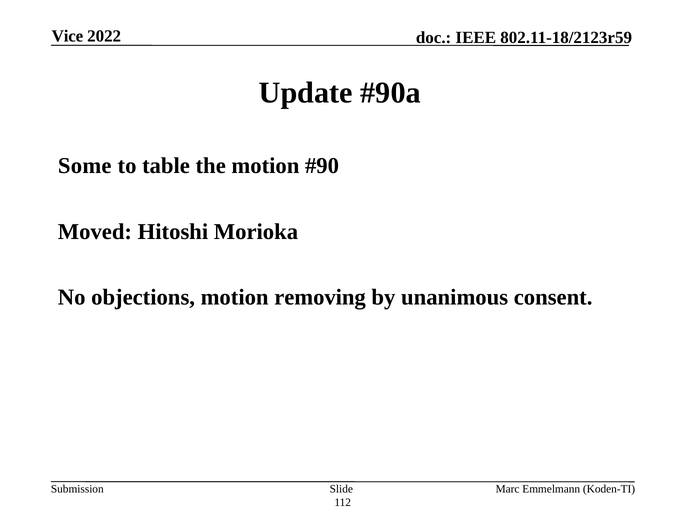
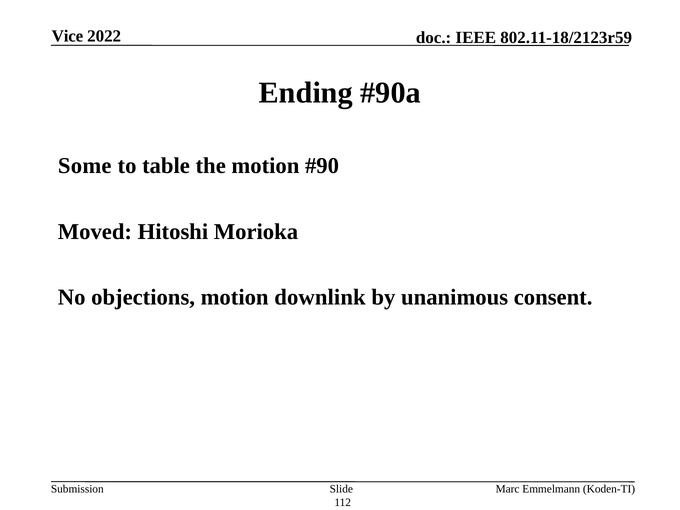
Update: Update -> Ending
removing: removing -> downlink
